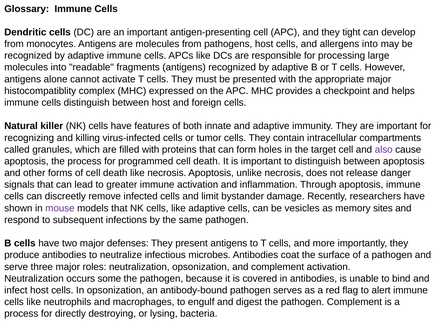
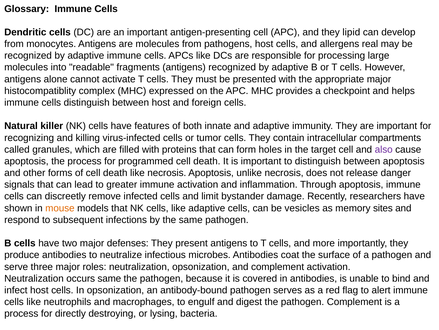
tight: tight -> lipid
allergens into: into -> real
mouse colour: purple -> orange
occurs some: some -> same
